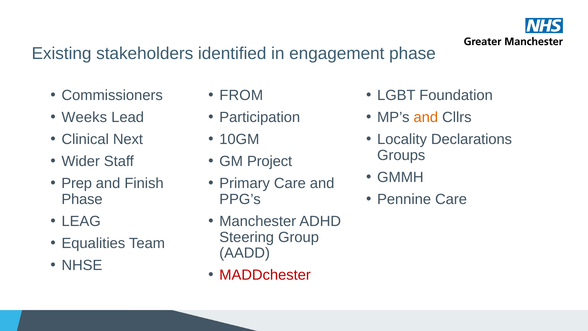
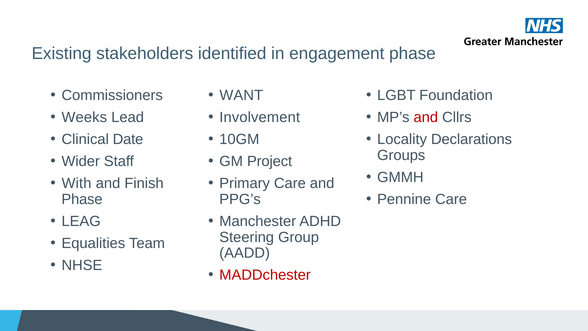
FROM: FROM -> WANT
Participation: Participation -> Involvement
and at (426, 117) colour: orange -> red
Next: Next -> Date
Prep: Prep -> With
